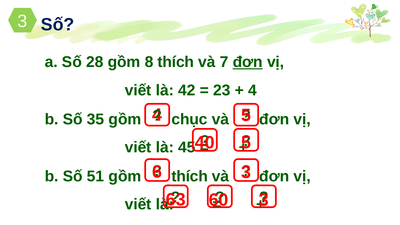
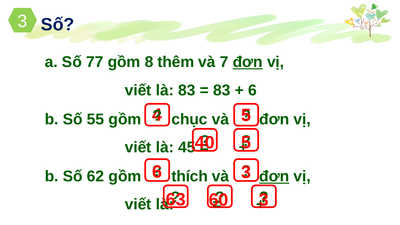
28: 28 -> 77
8 thích: thích -> thêm
là 42: 42 -> 83
23 at (222, 90): 23 -> 83
4 at (252, 90): 4 -> 6
35: 35 -> 55
51: 51 -> 62
đơn at (274, 176) underline: none -> present
